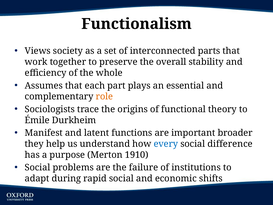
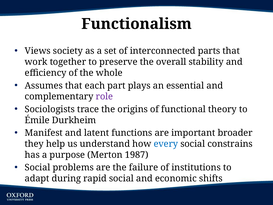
role colour: orange -> purple
difference: difference -> constrains
1910: 1910 -> 1987
